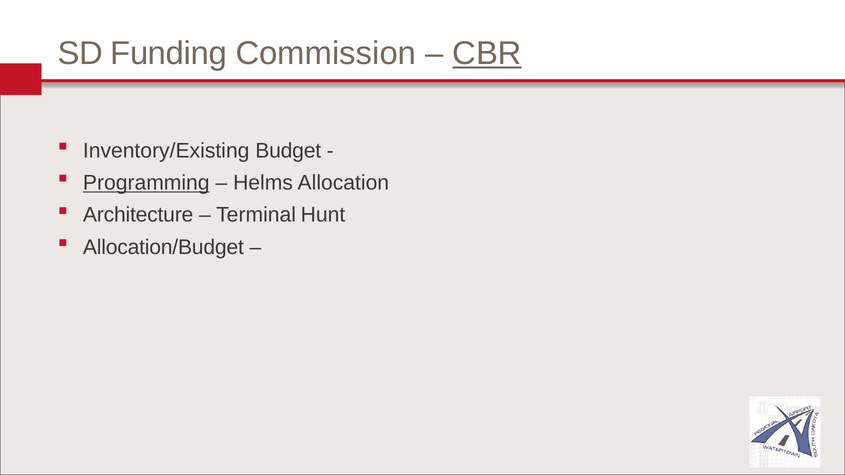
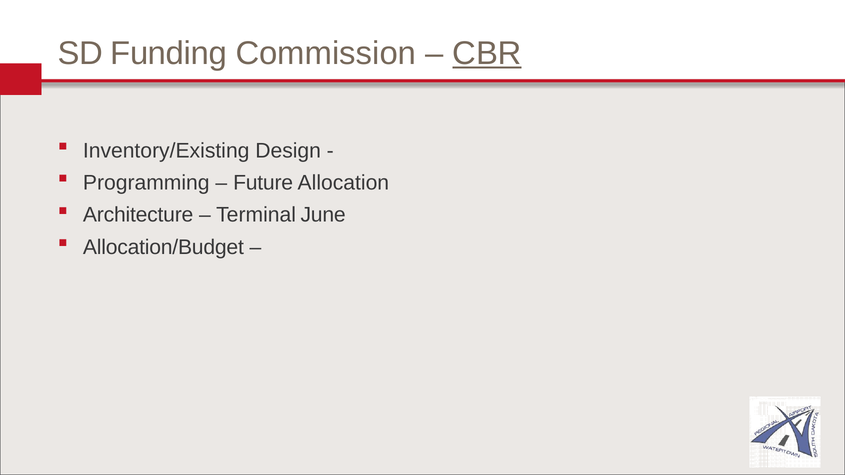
Budget: Budget -> Design
Programming underline: present -> none
Helms: Helms -> Future
Hunt: Hunt -> June
